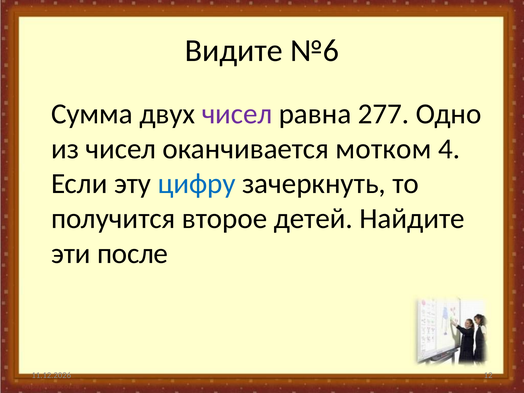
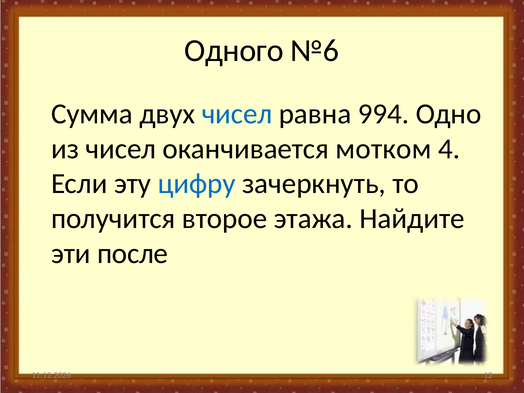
Видите: Видите -> Одного
чисел at (237, 114) colour: purple -> blue
277: 277 -> 994
детей: детей -> этажа
